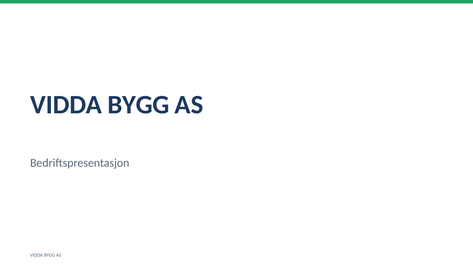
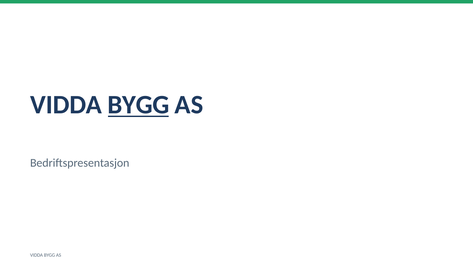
BYGG at (138, 105) underline: none -> present
